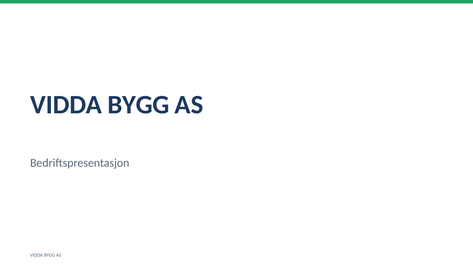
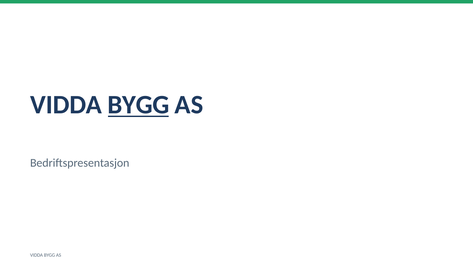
BYGG at (138, 105) underline: none -> present
